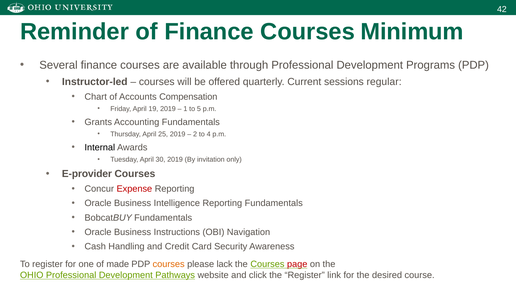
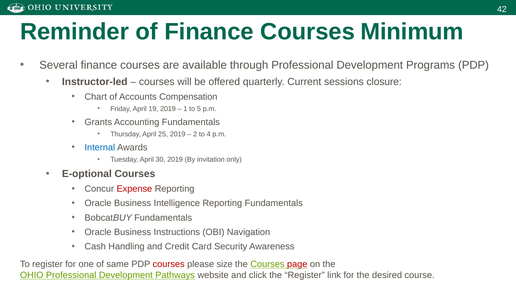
regular: regular -> closure
Internal colour: black -> blue
E-provider: E-provider -> E-optional
made: made -> same
courses at (169, 264) colour: orange -> red
lack: lack -> size
